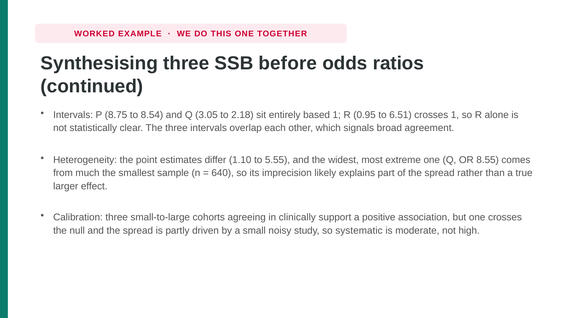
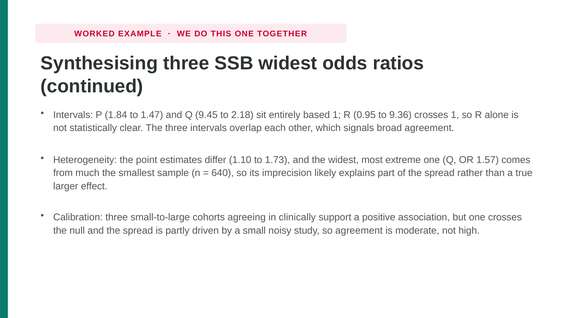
SSB before: before -> widest
8.75: 8.75 -> 1.84
8.54: 8.54 -> 1.47
3.05: 3.05 -> 9.45
6.51: 6.51 -> 9.36
5.55: 5.55 -> 1.73
8.55: 8.55 -> 1.57
so systematic: systematic -> agreement
